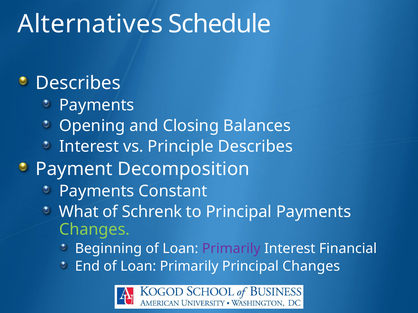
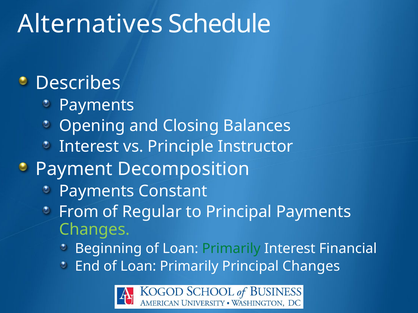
Principle Describes: Describes -> Instructor
What: What -> From
Schrenk: Schrenk -> Regular
Primarily at (231, 249) colour: purple -> green
